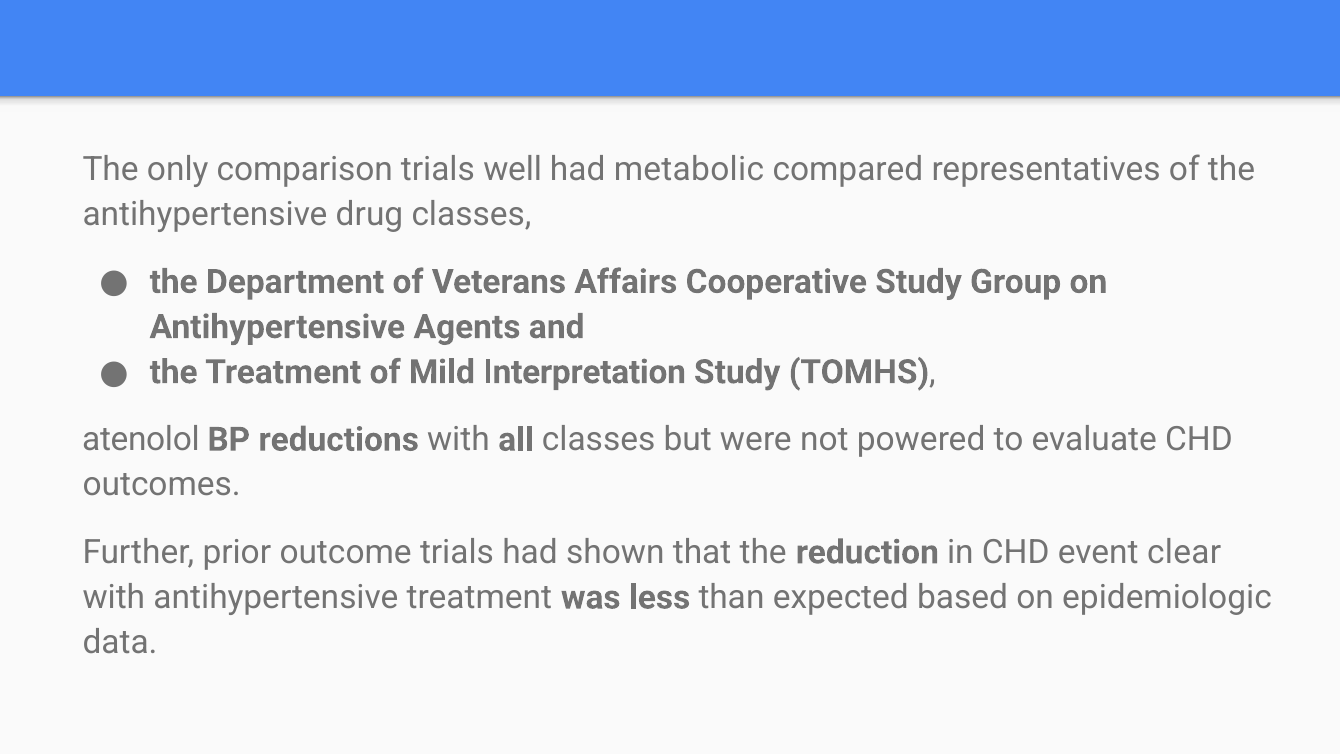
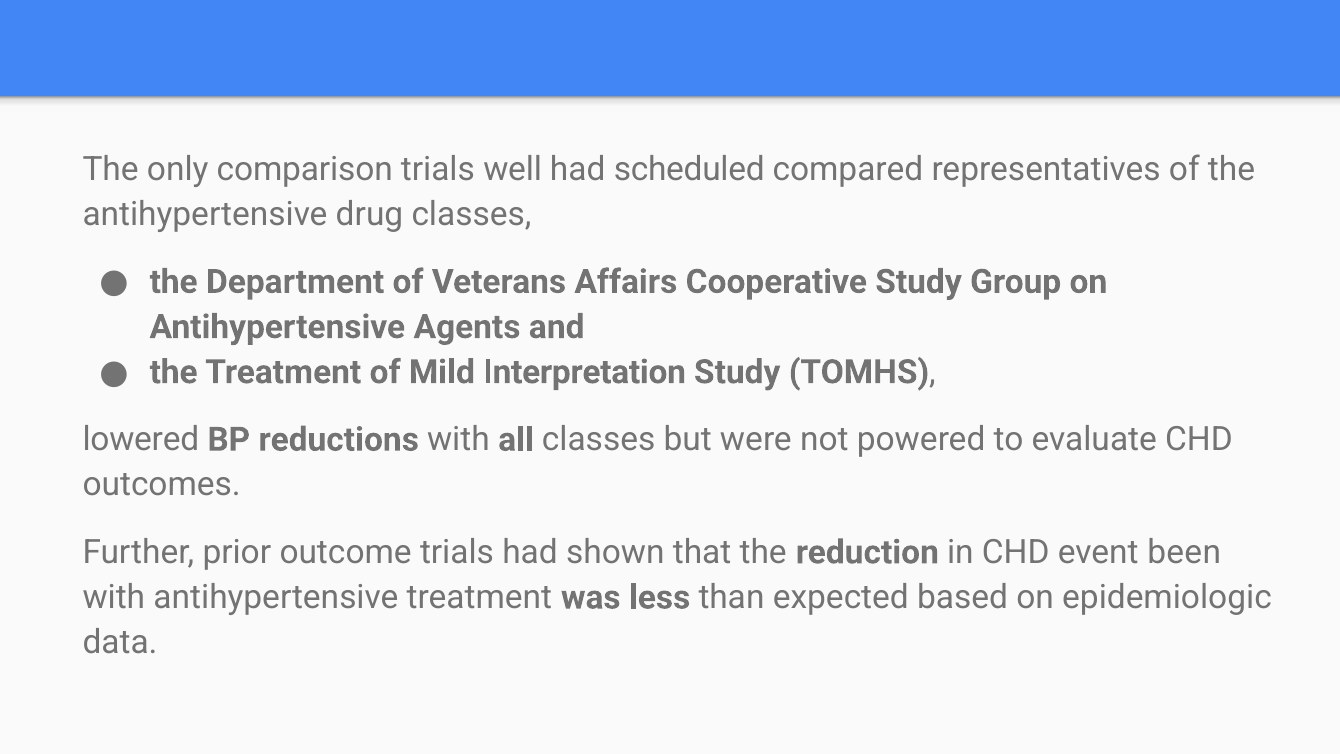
metabolic: metabolic -> scheduled
atenolol: atenolol -> lowered
clear: clear -> been
